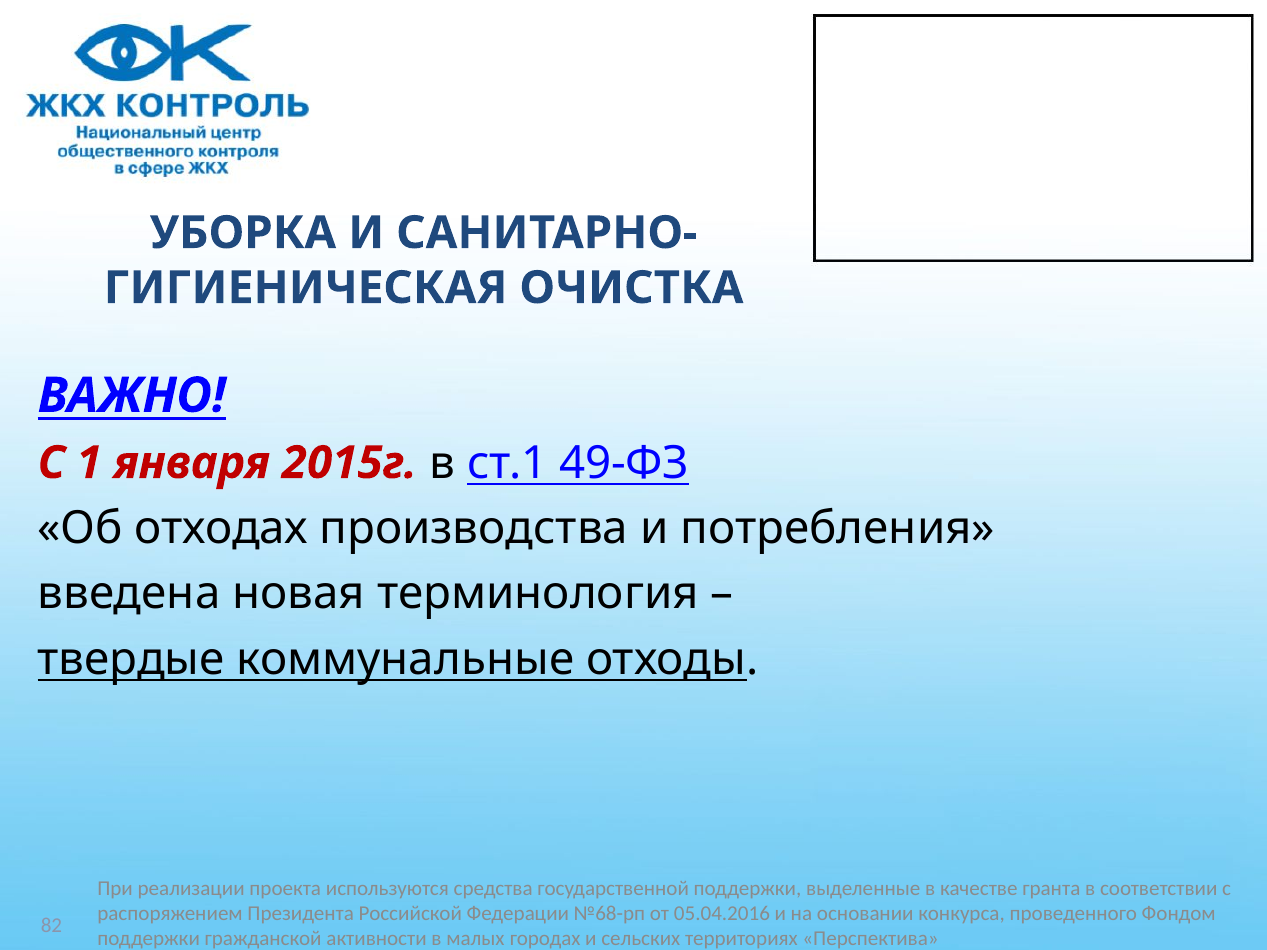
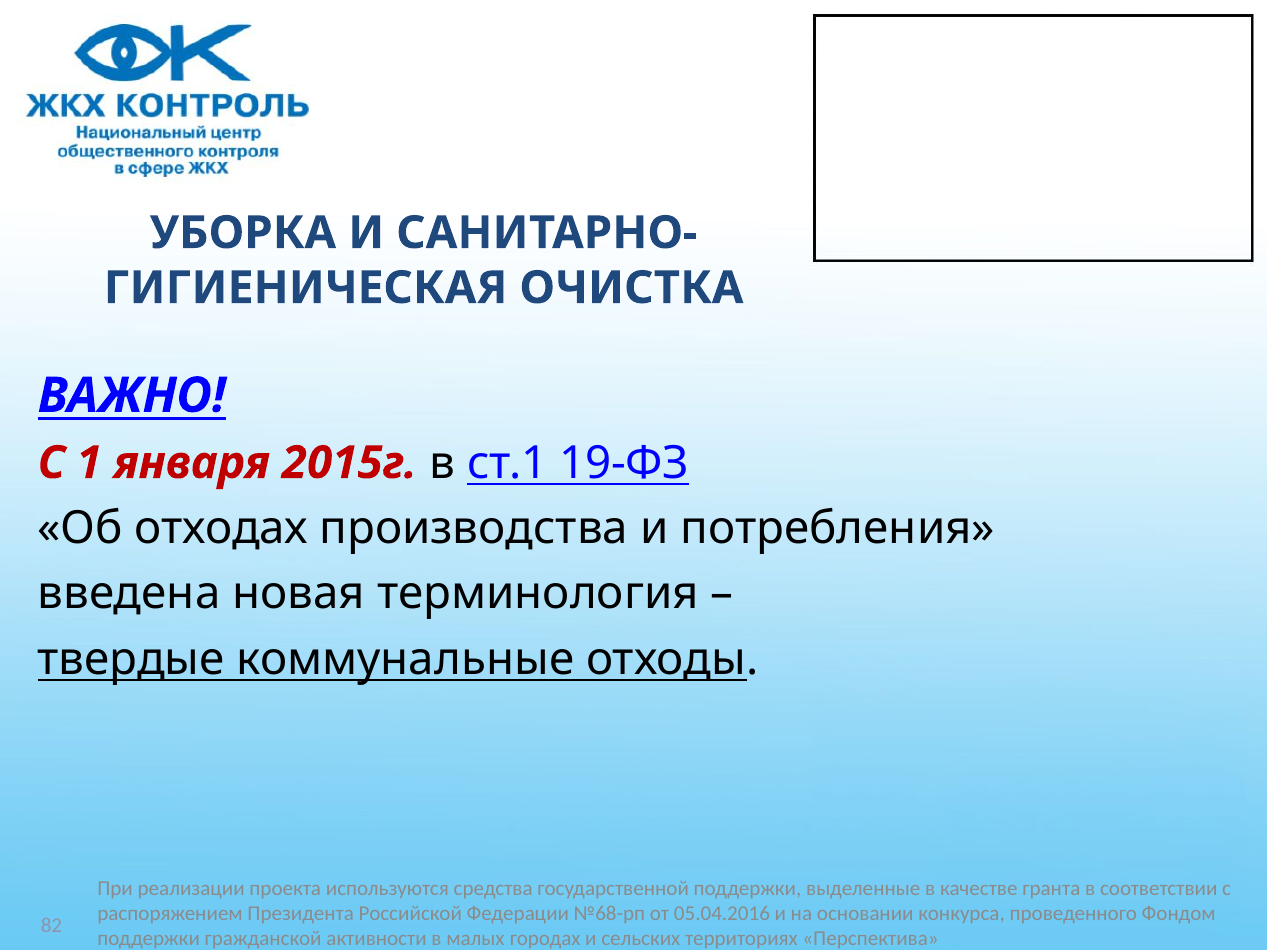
49-ФЗ: 49-ФЗ -> 19-ФЗ
